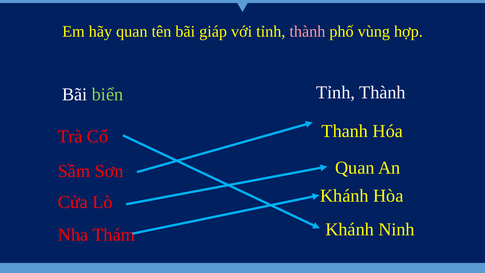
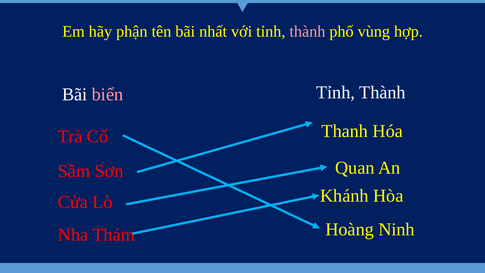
hãy quan: quan -> phận
giáp: giáp -> nhất
biển colour: light green -> pink
Khánh at (350, 229): Khánh -> Hoàng
